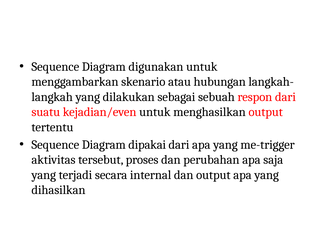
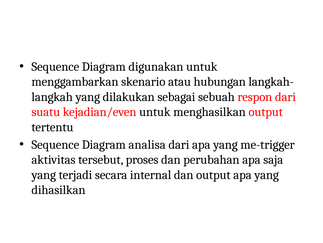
dipakai: dipakai -> analisa
